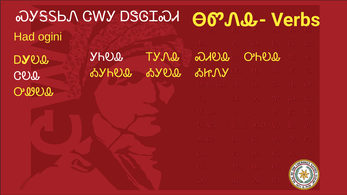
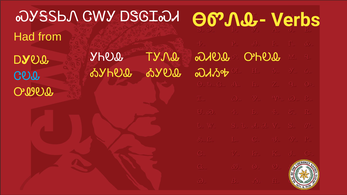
ogini: ogini -> from
ᎣᏥᏁᎩ: ᎣᏥᏁᎩ -> ᏍᏗᏱᎭ
ᏣᎧᎲ colour: white -> light blue
